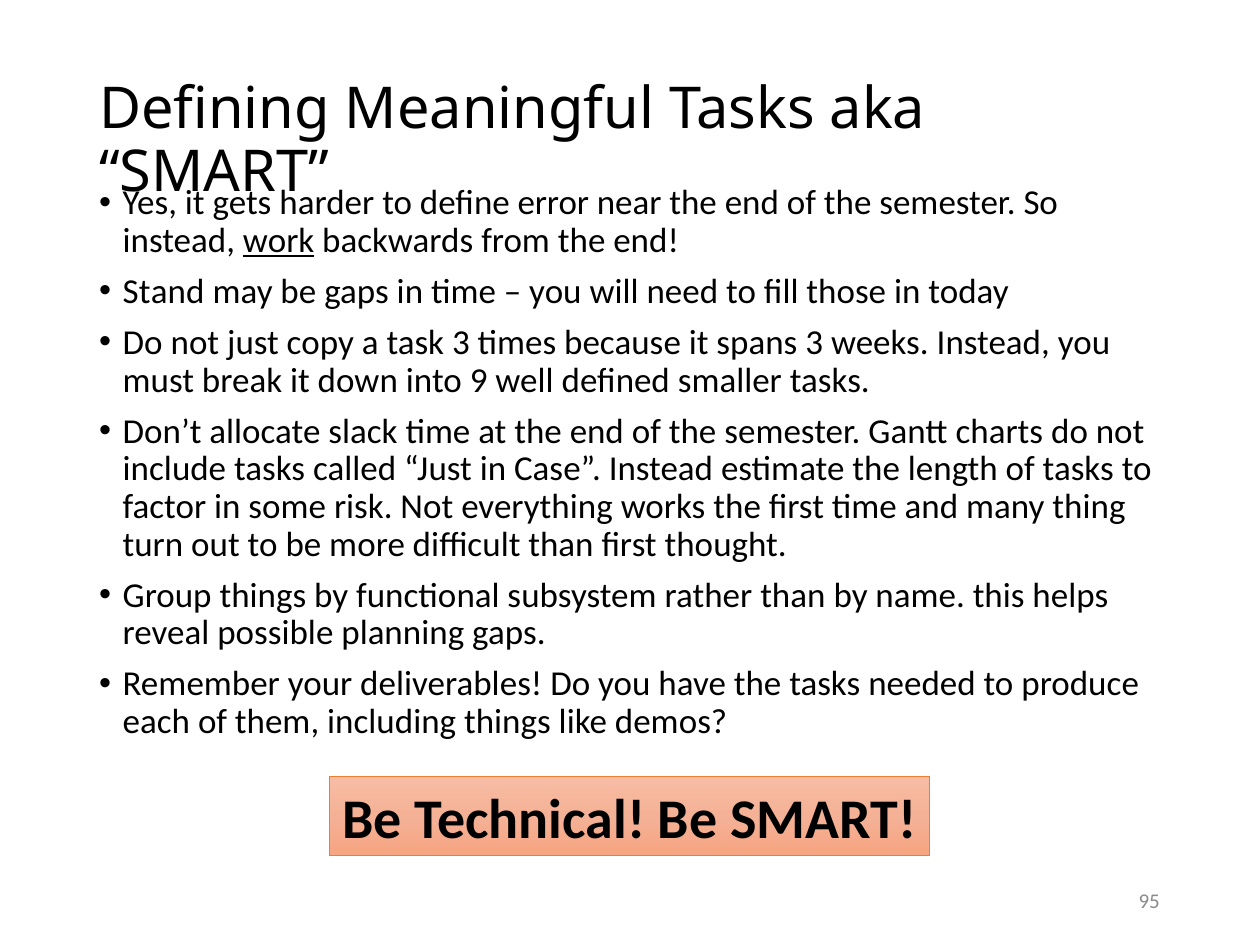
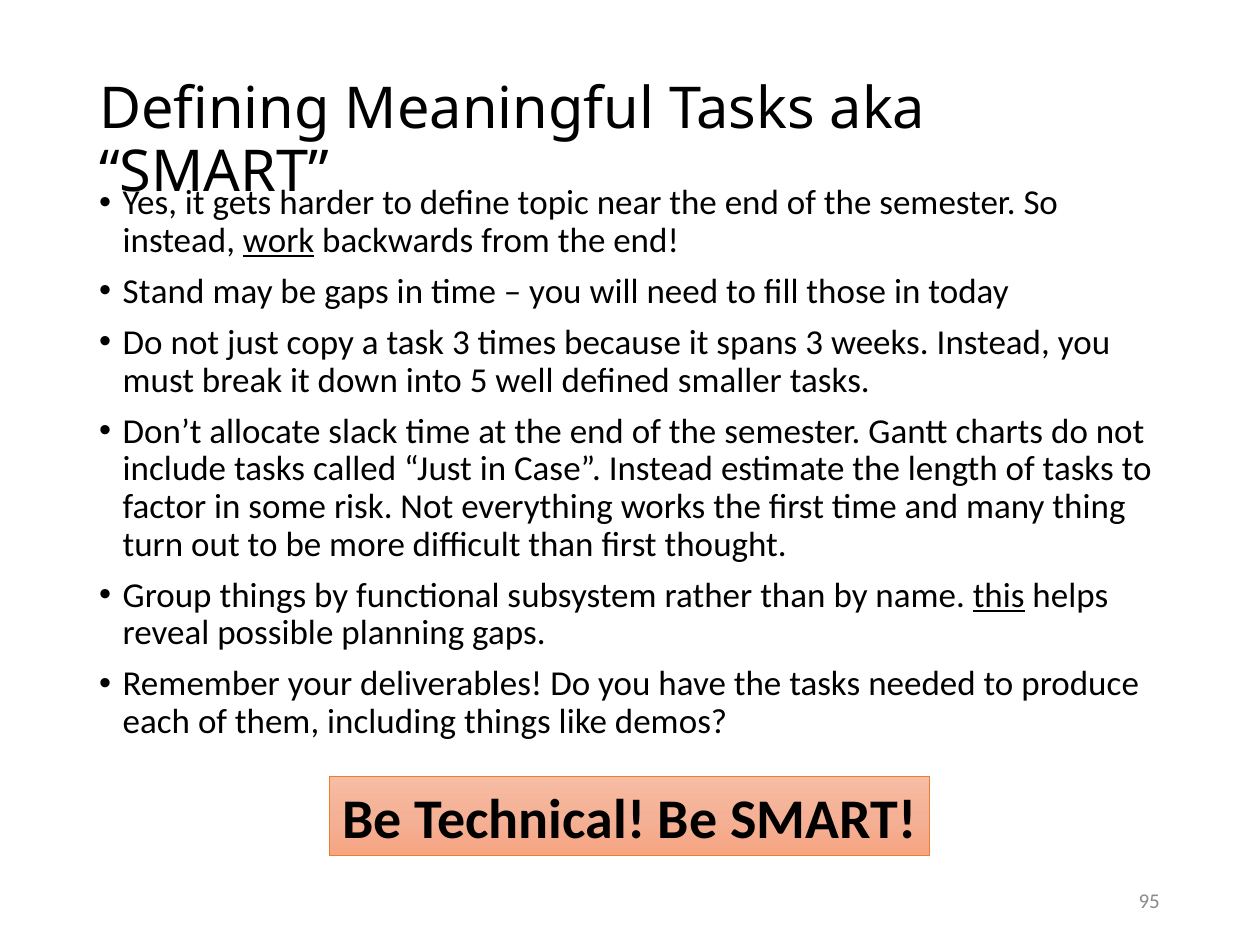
error: error -> topic
9: 9 -> 5
this underline: none -> present
